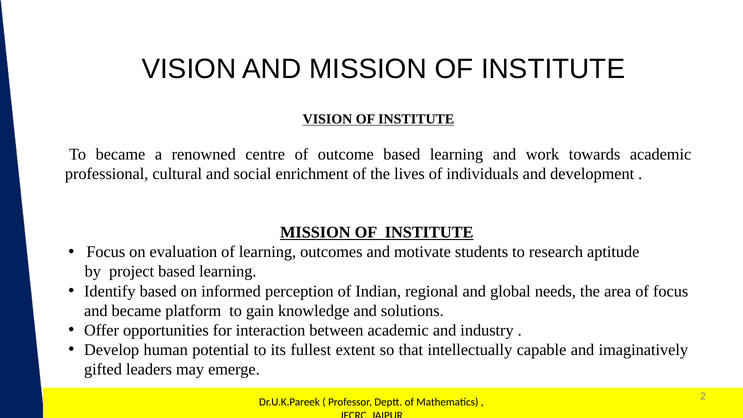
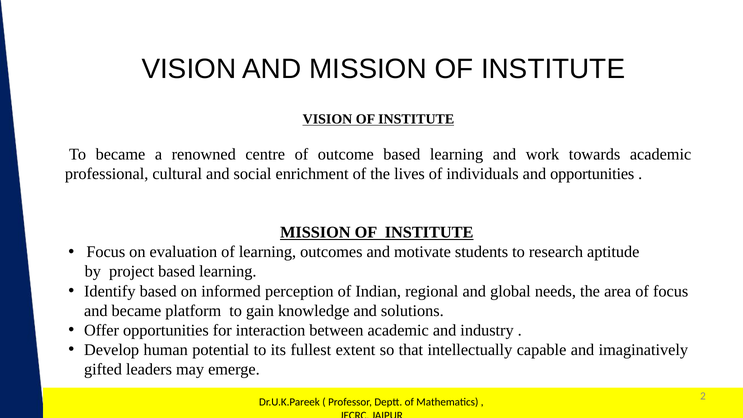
and development: development -> opportunities
